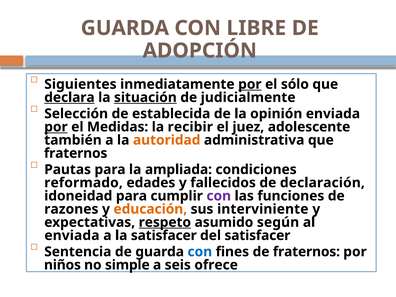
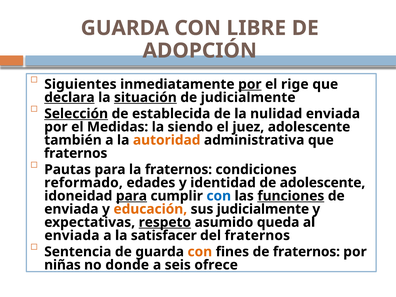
sólo: sólo -> rige
Selección underline: none -> present
opinión: opinión -> nulidad
por at (56, 127) underline: present -> none
recibir: recibir -> siendo
la ampliada: ampliada -> fraternos
fallecidos: fallecidos -> identidad
de declaración: declaración -> adolescente
para at (131, 196) underline: none -> present
con at (219, 196) colour: purple -> blue
funciones underline: none -> present
razones at (71, 209): razones -> enviada
sus interviniente: interviniente -> judicialmente
según: según -> queda
del satisfacer: satisfacer -> fraternos
con at (200, 252) colour: blue -> orange
niños: niños -> niñas
simple: simple -> donde
